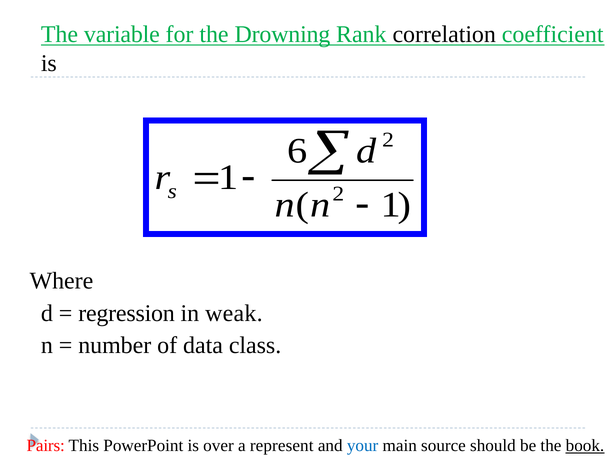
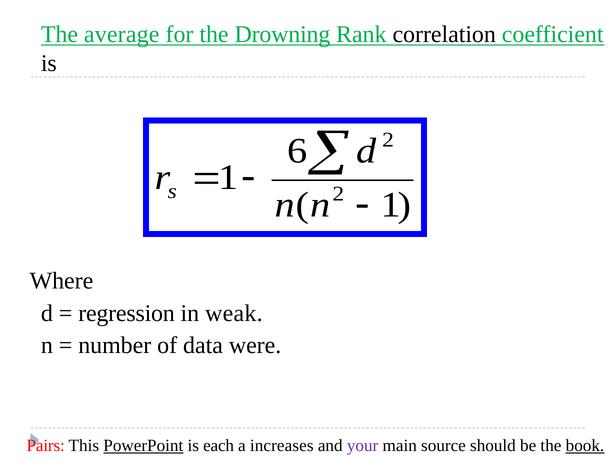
variable: variable -> average
class: class -> were
PowerPoint underline: none -> present
over: over -> each
represent: represent -> increases
your colour: blue -> purple
